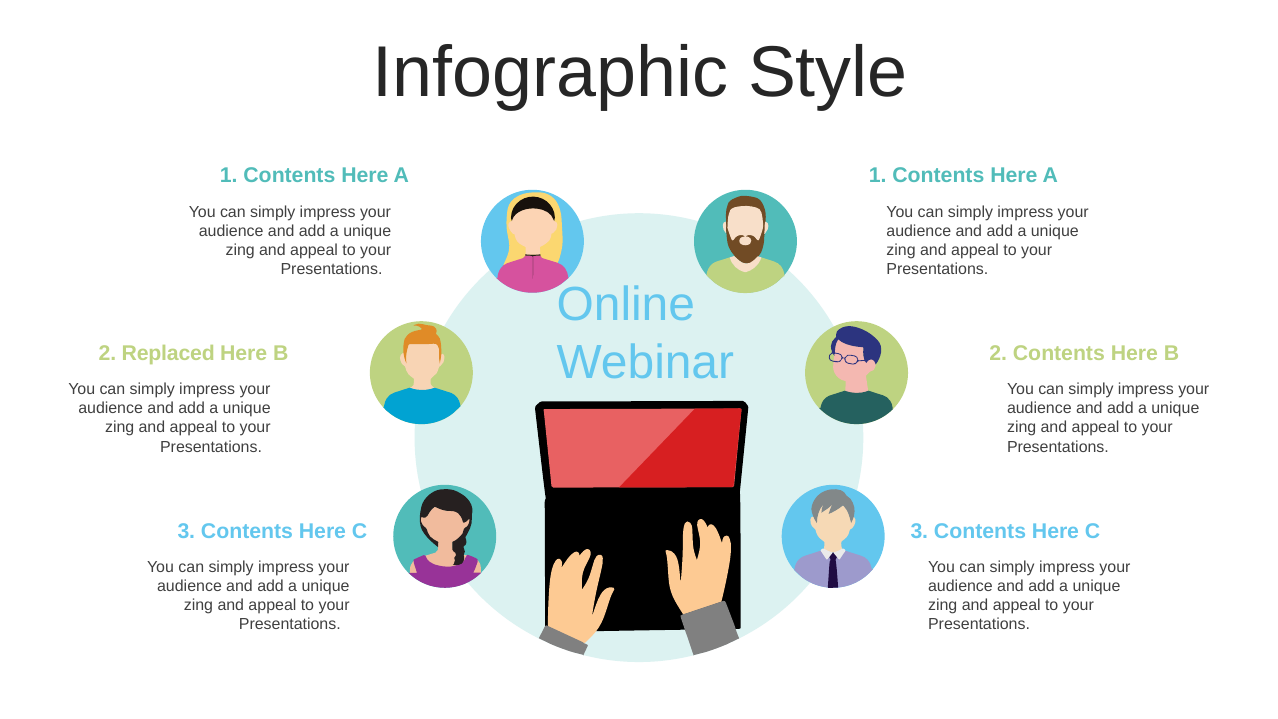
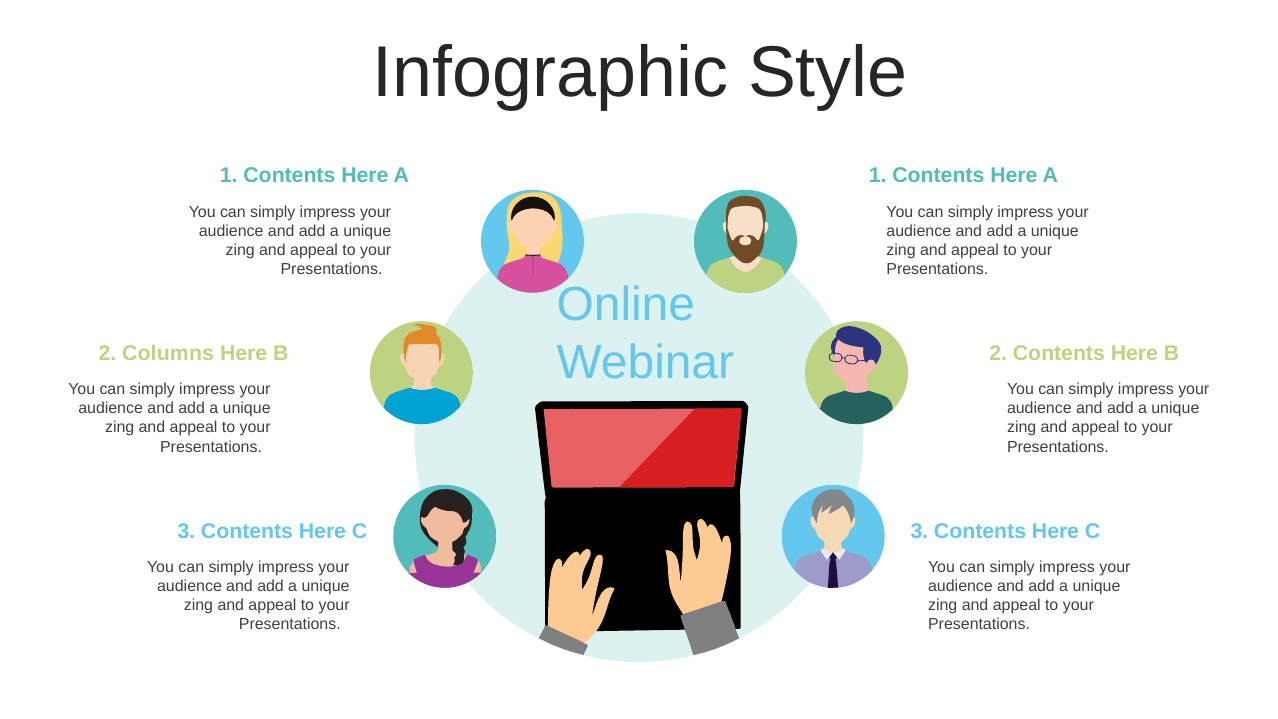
Replaced: Replaced -> Columns
